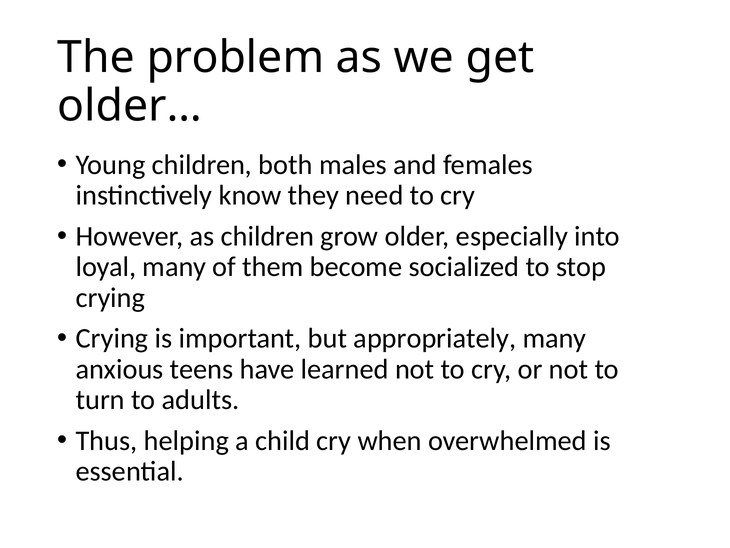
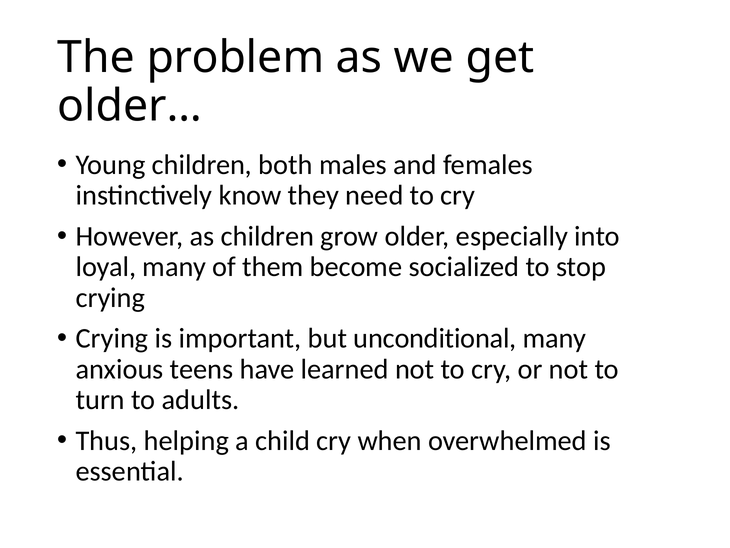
appropriately: appropriately -> unconditional
